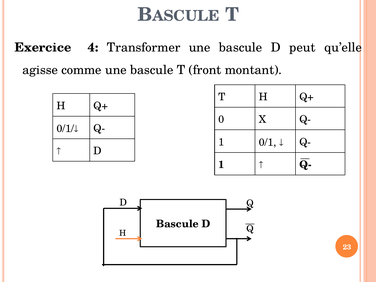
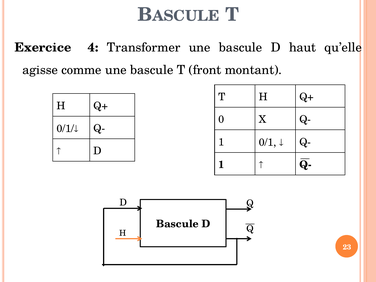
peut: peut -> haut
